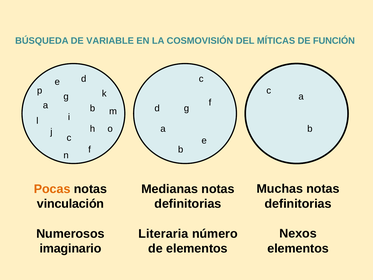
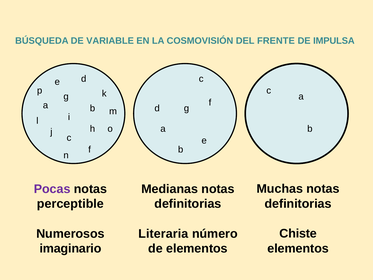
MÍTICAS: MÍTICAS -> FRENTE
FUNCIÓN: FUNCIÓN -> IMPULSA
Pocas colour: orange -> purple
vinculación: vinculación -> perceptible
Nexos: Nexos -> Chiste
